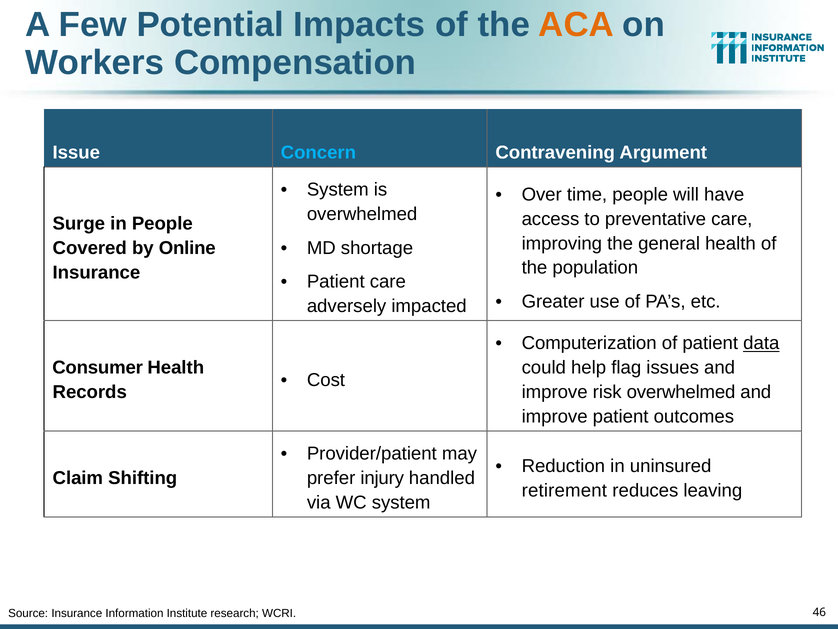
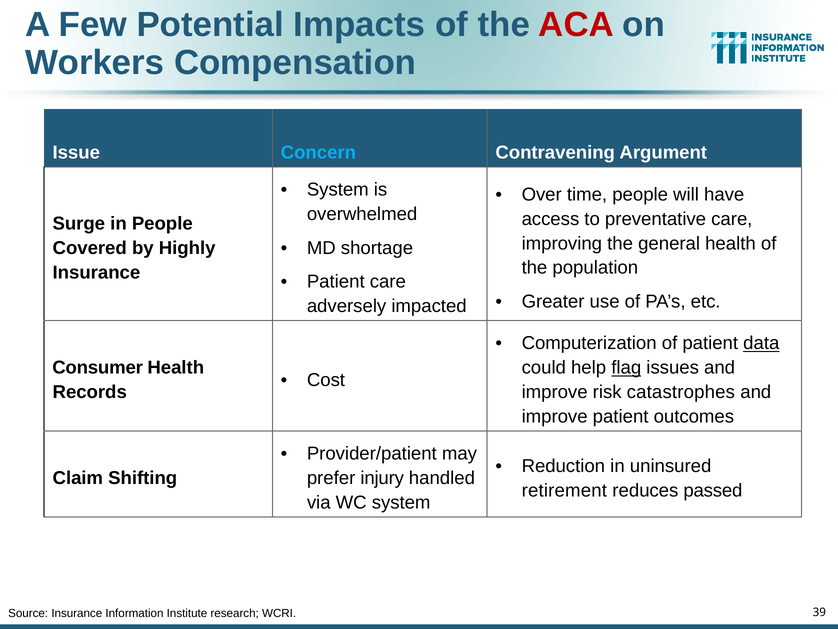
ACA colour: orange -> red
Online: Online -> Highly
flag underline: none -> present
risk overwhelmed: overwhelmed -> catastrophes
leaving: leaving -> passed
46: 46 -> 39
